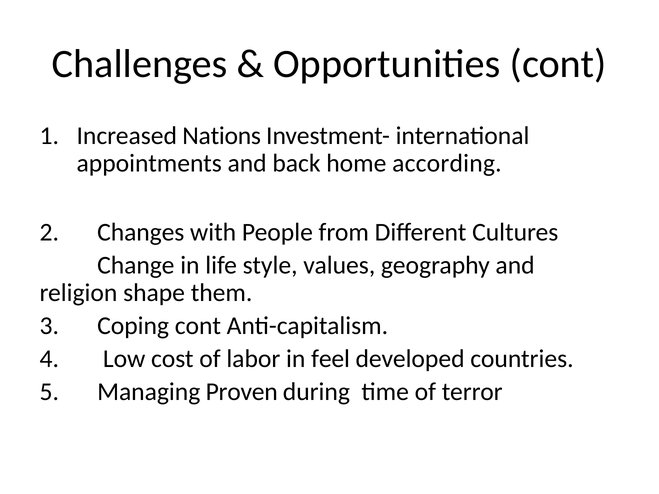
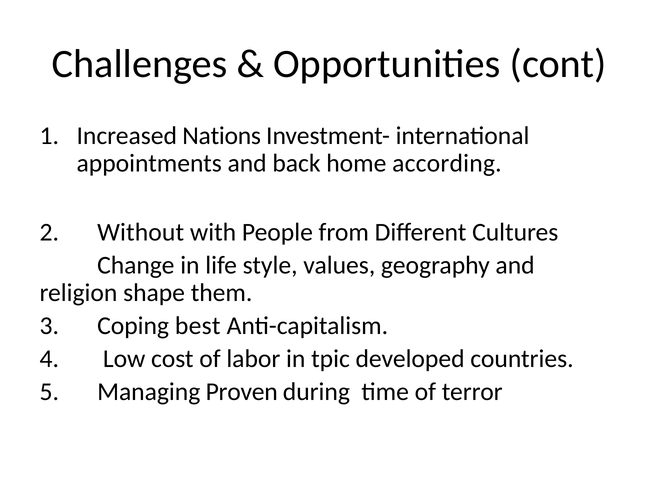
Changes: Changes -> Without
Coping cont: cont -> best
feel: feel -> tpic
